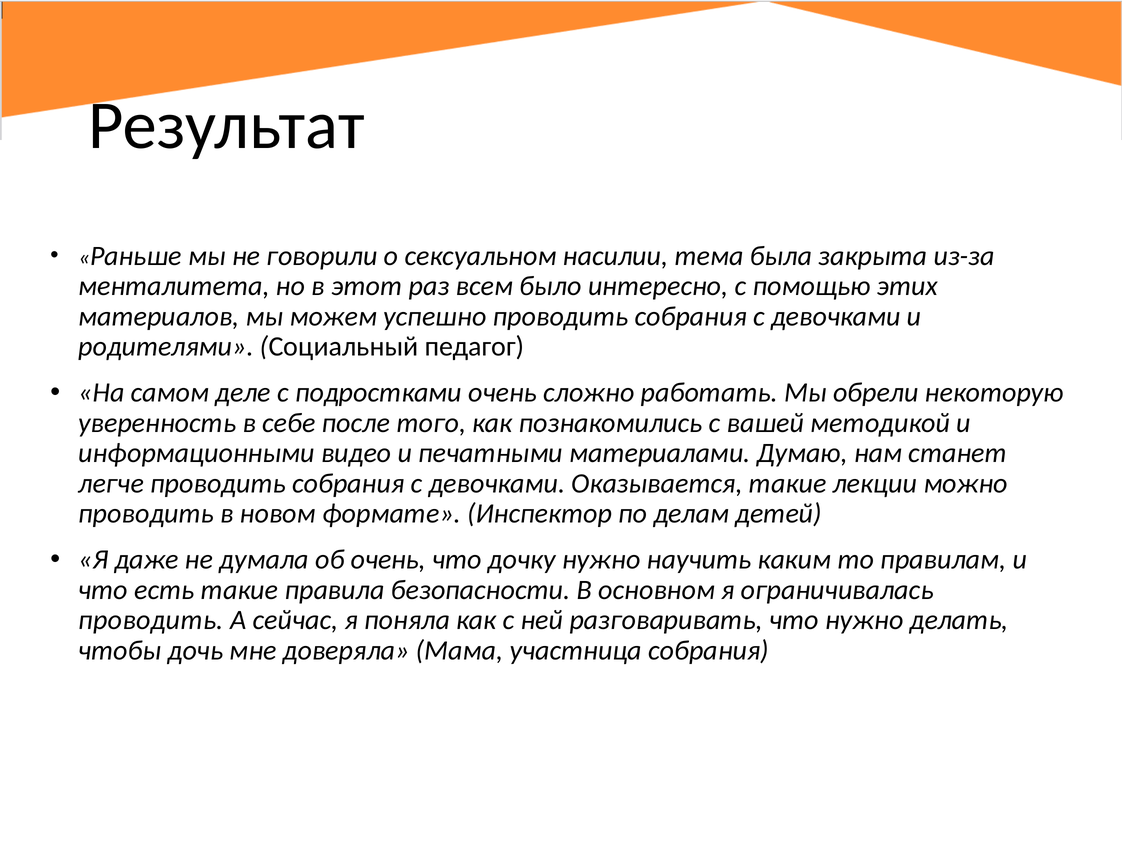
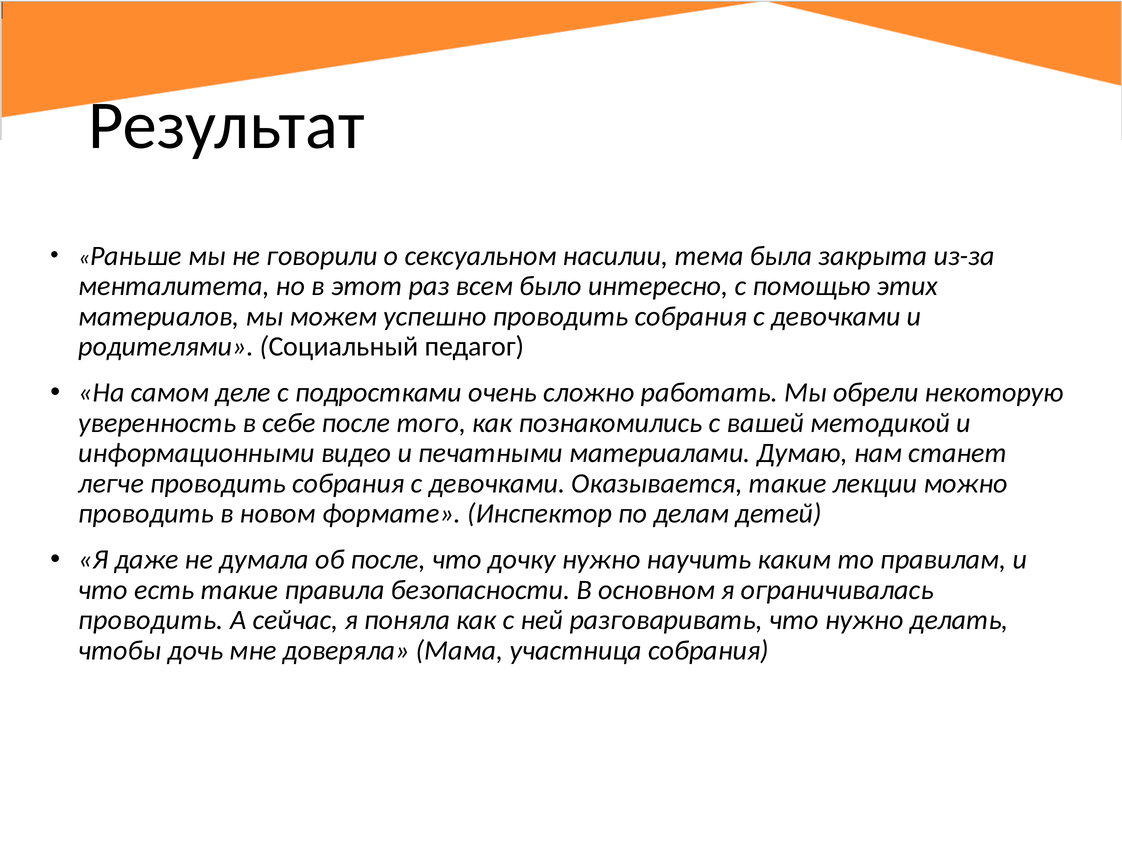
об очень: очень -> после
